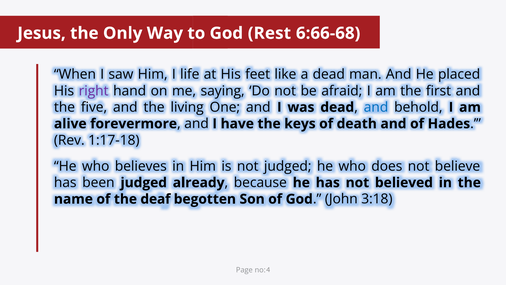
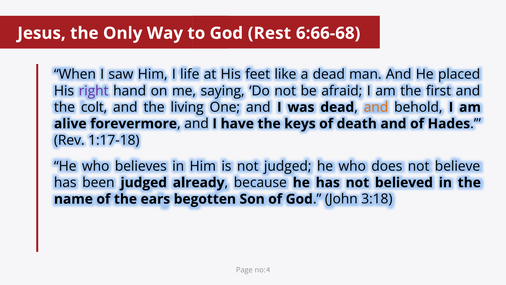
five: five -> colt
and at (376, 107) colour: blue -> orange
deaf: deaf -> ears
